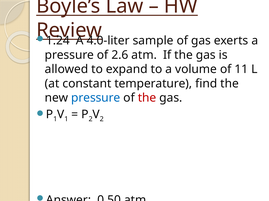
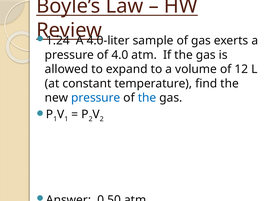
2.6: 2.6 -> 4.0
11: 11 -> 12
the at (147, 98) colour: red -> blue
